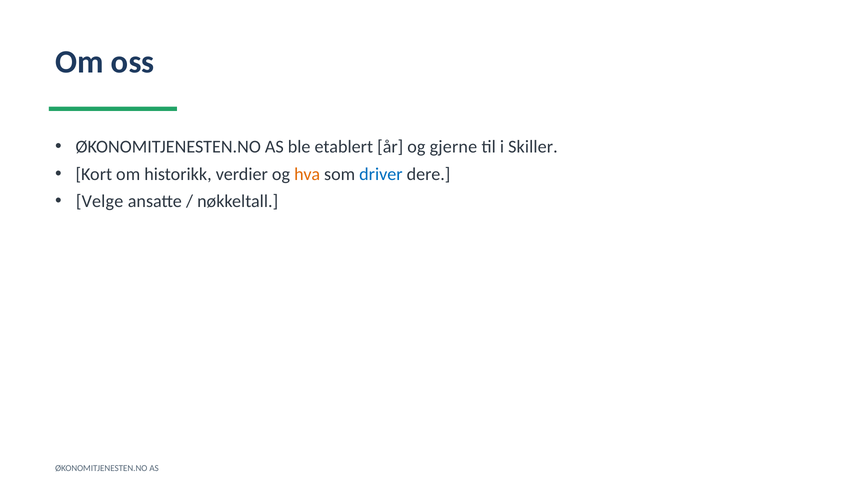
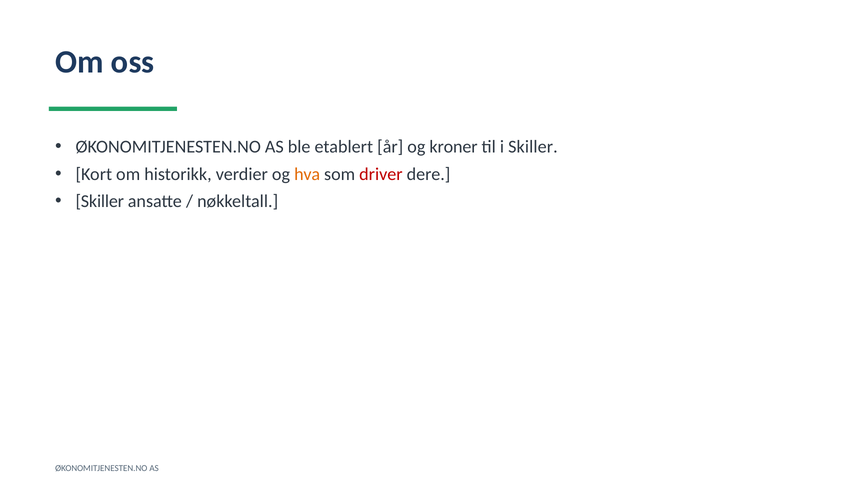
gjerne: gjerne -> kroner
driver colour: blue -> red
Velge at (100, 201): Velge -> Skiller
